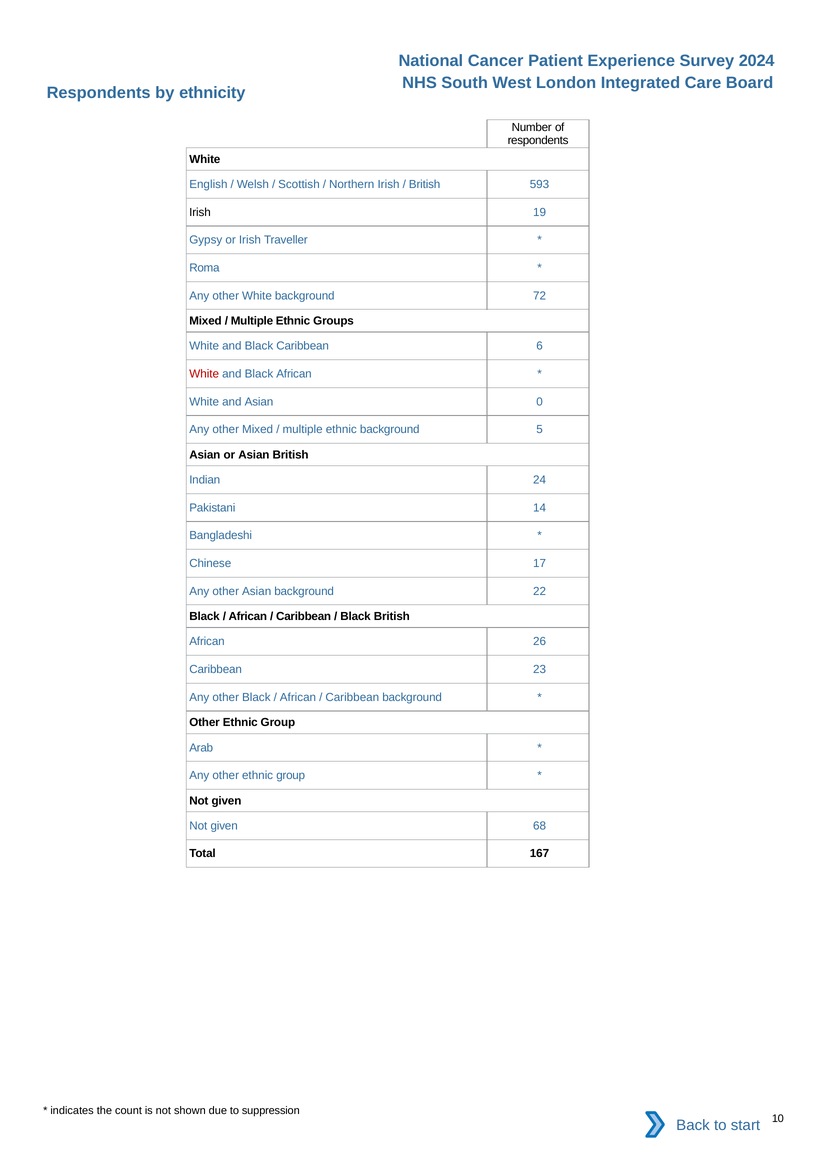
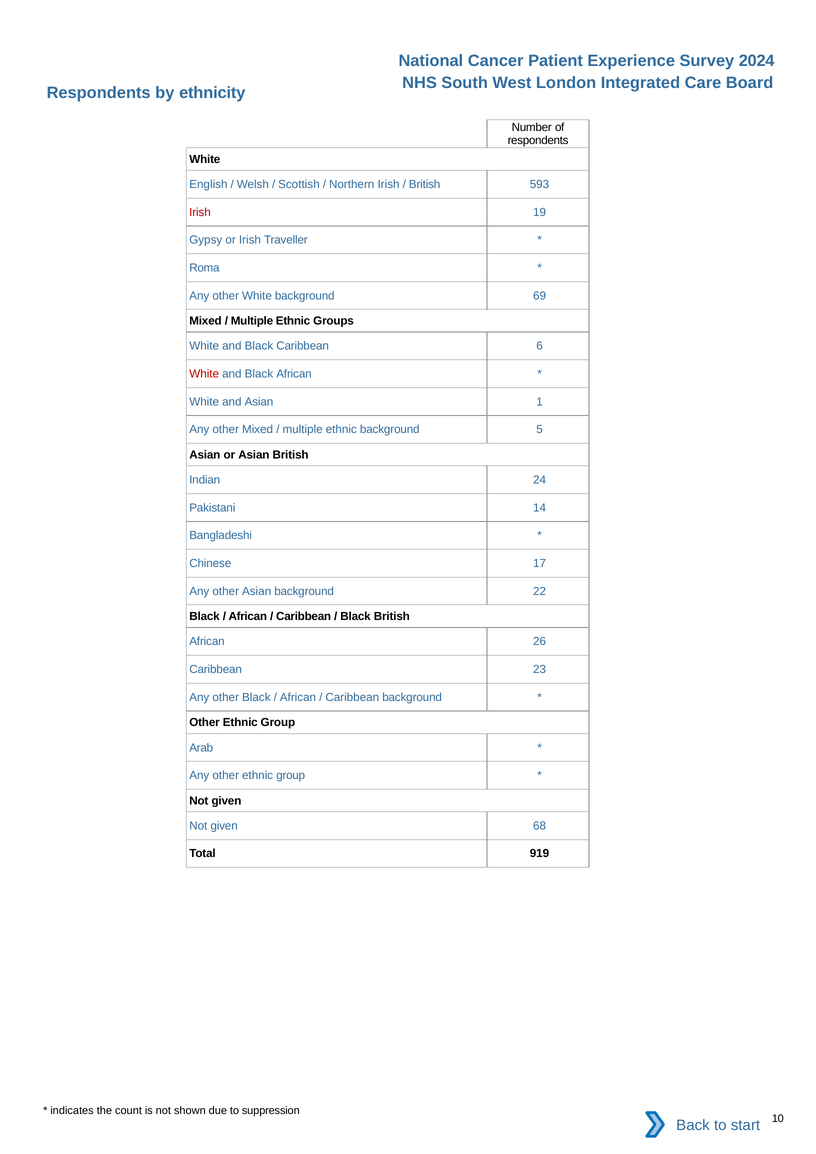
Irish at (200, 212) colour: black -> red
72: 72 -> 69
0: 0 -> 1
167: 167 -> 919
